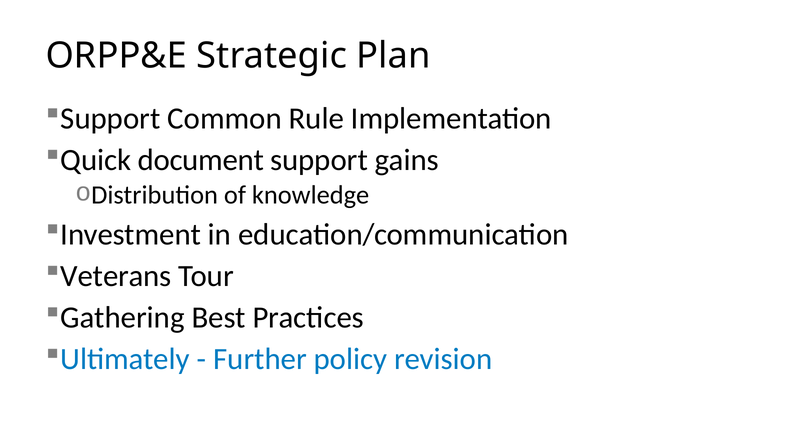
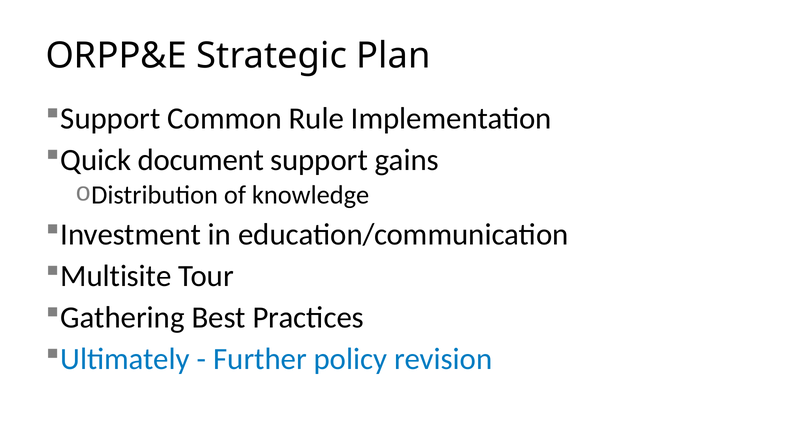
Veterans: Veterans -> Multisite
